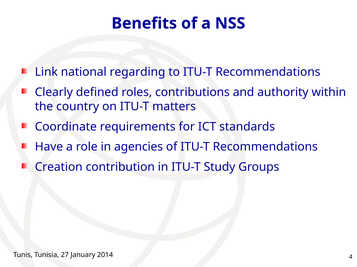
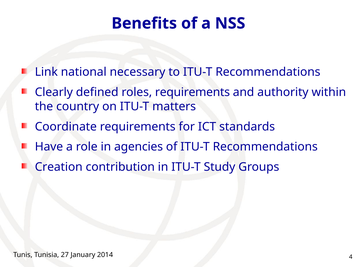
regarding: regarding -> necessary
roles contributions: contributions -> requirements
